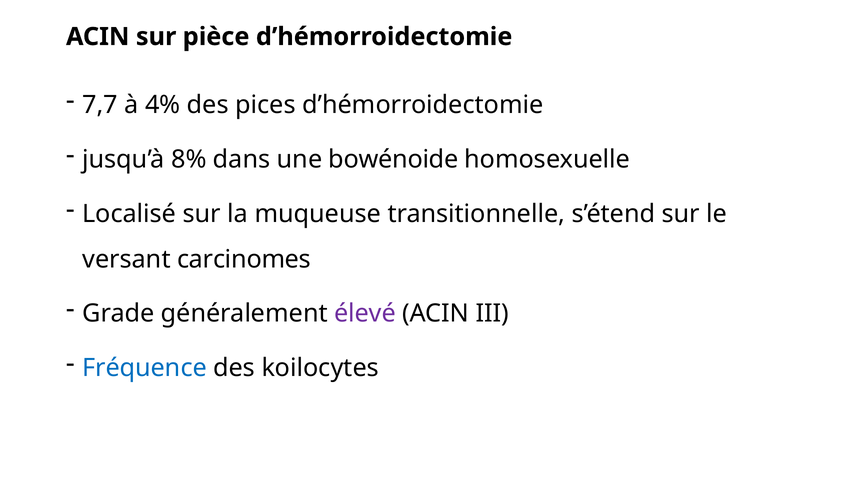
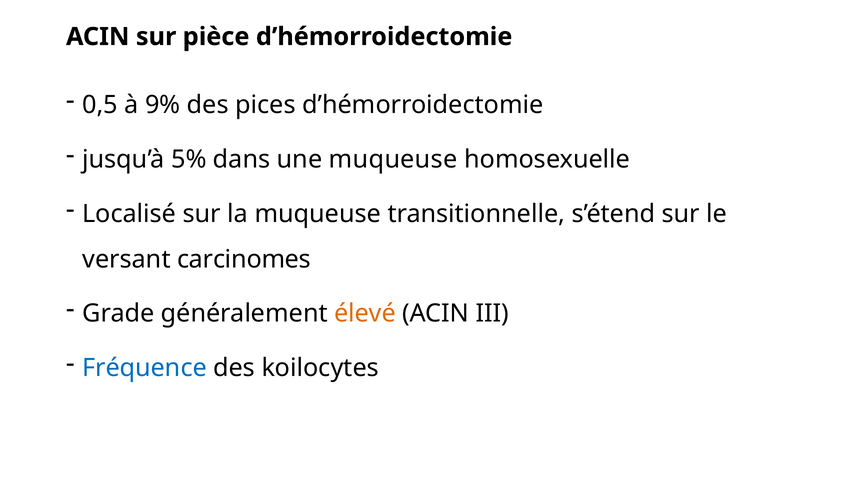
7,7: 7,7 -> 0,5
4%: 4% -> 9%
8%: 8% -> 5%
une bowénoide: bowénoide -> muqueuse
élevé colour: purple -> orange
